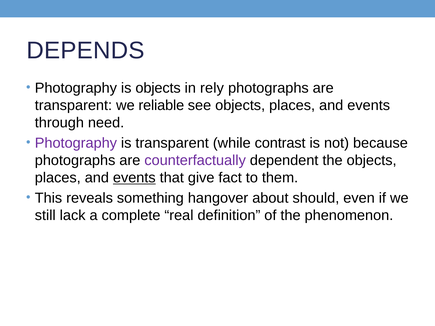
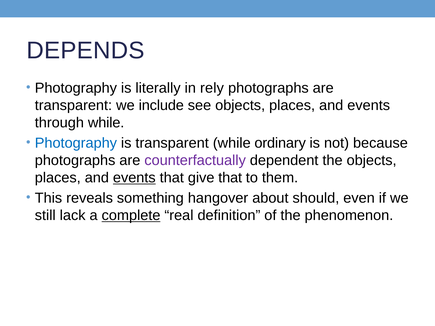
is objects: objects -> literally
reliable: reliable -> include
through need: need -> while
Photography at (76, 143) colour: purple -> blue
contrast: contrast -> ordinary
give fact: fact -> that
complete underline: none -> present
